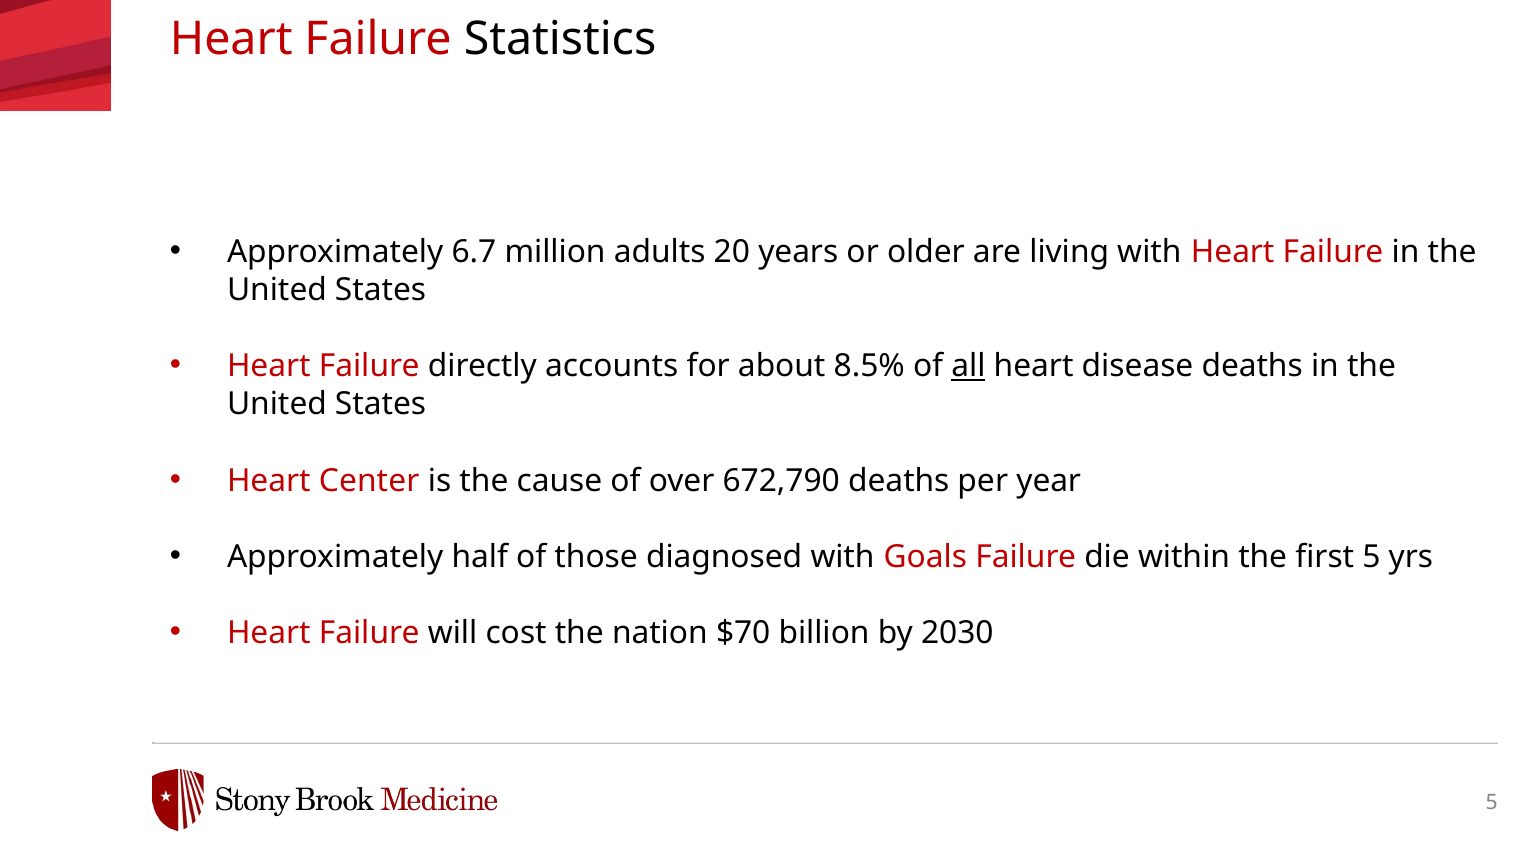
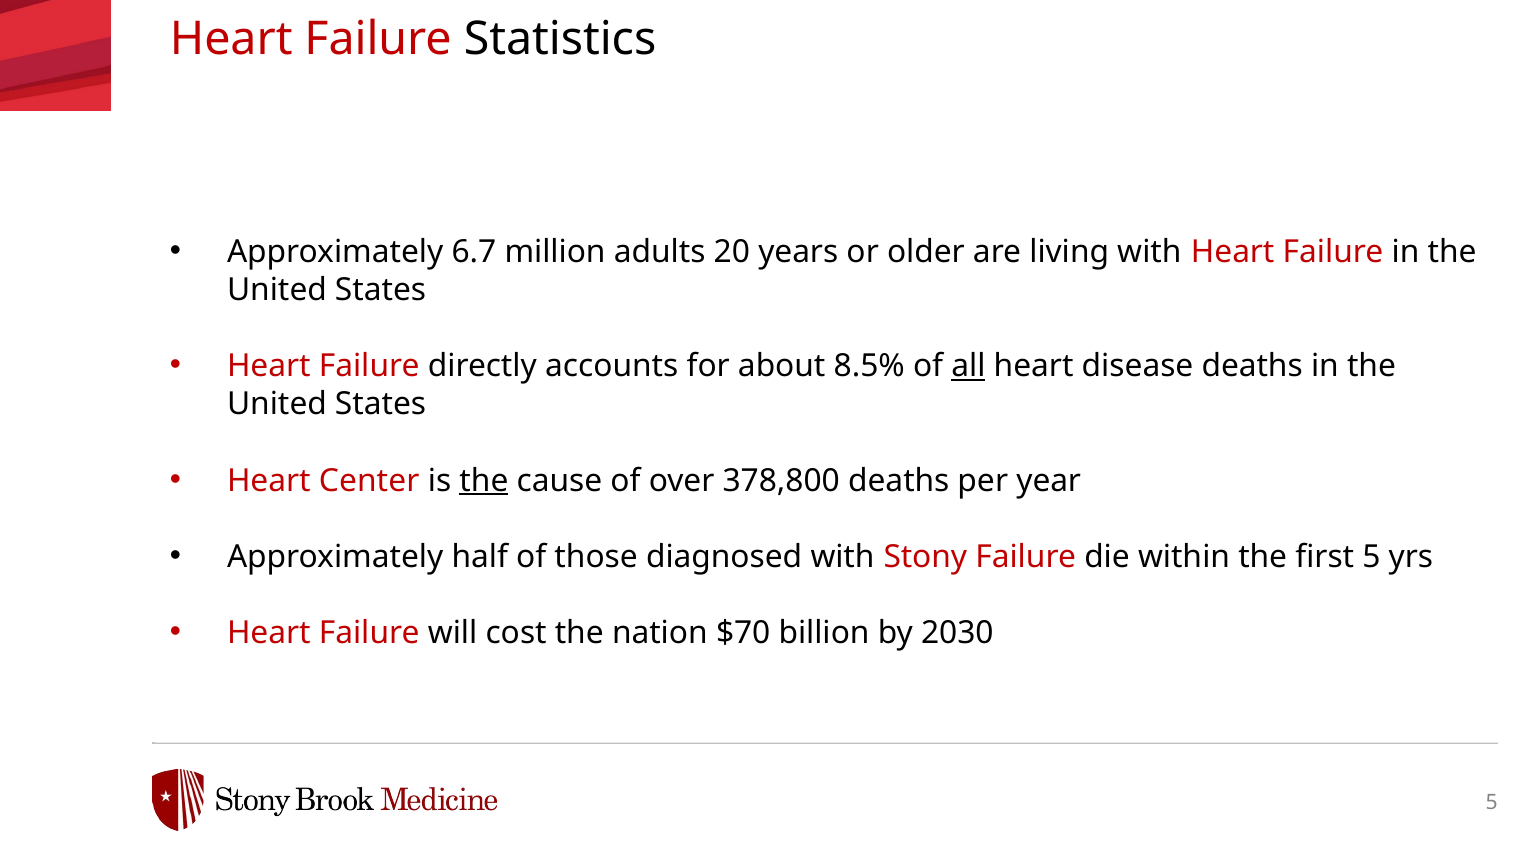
the at (484, 480) underline: none -> present
672,790: 672,790 -> 378,800
Goals: Goals -> Stony
